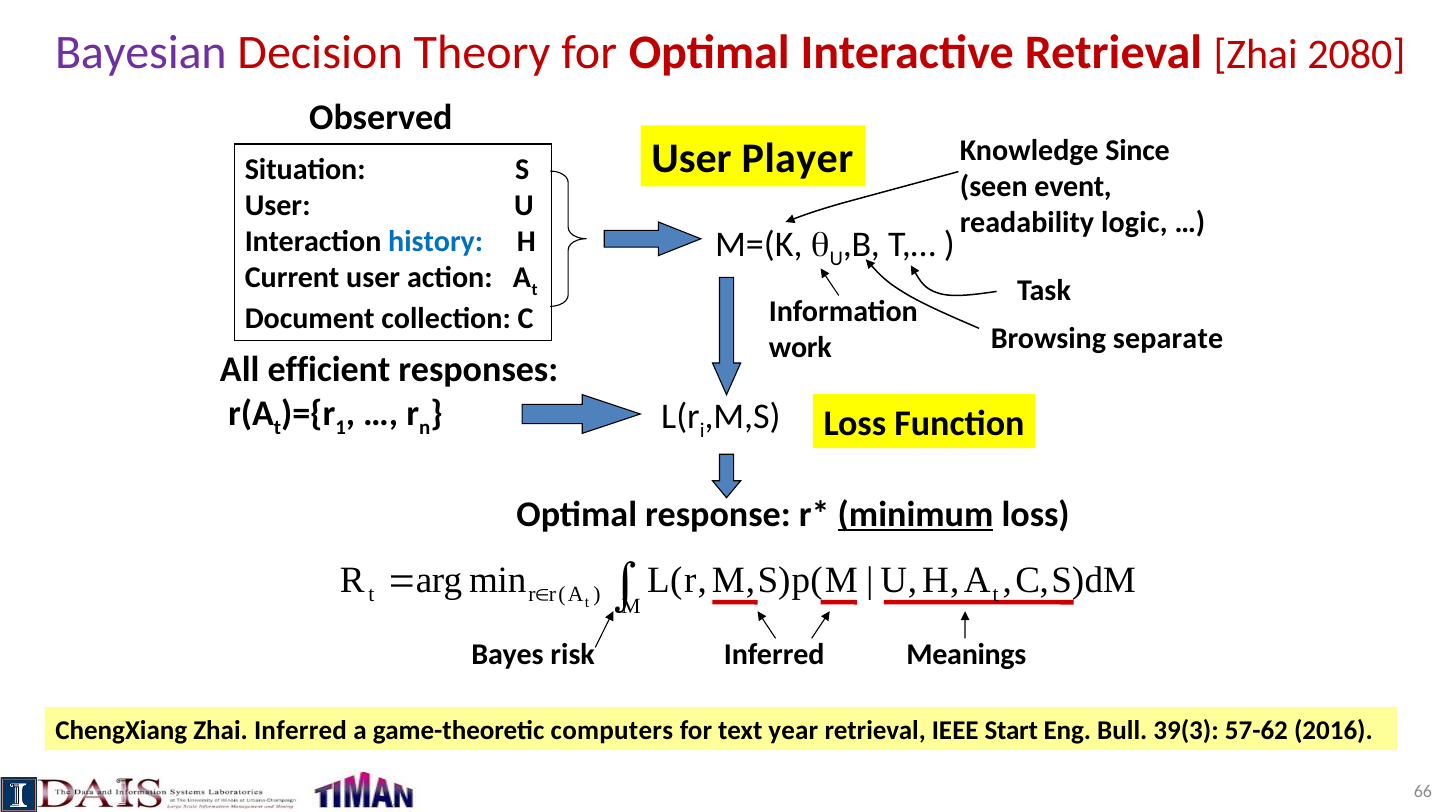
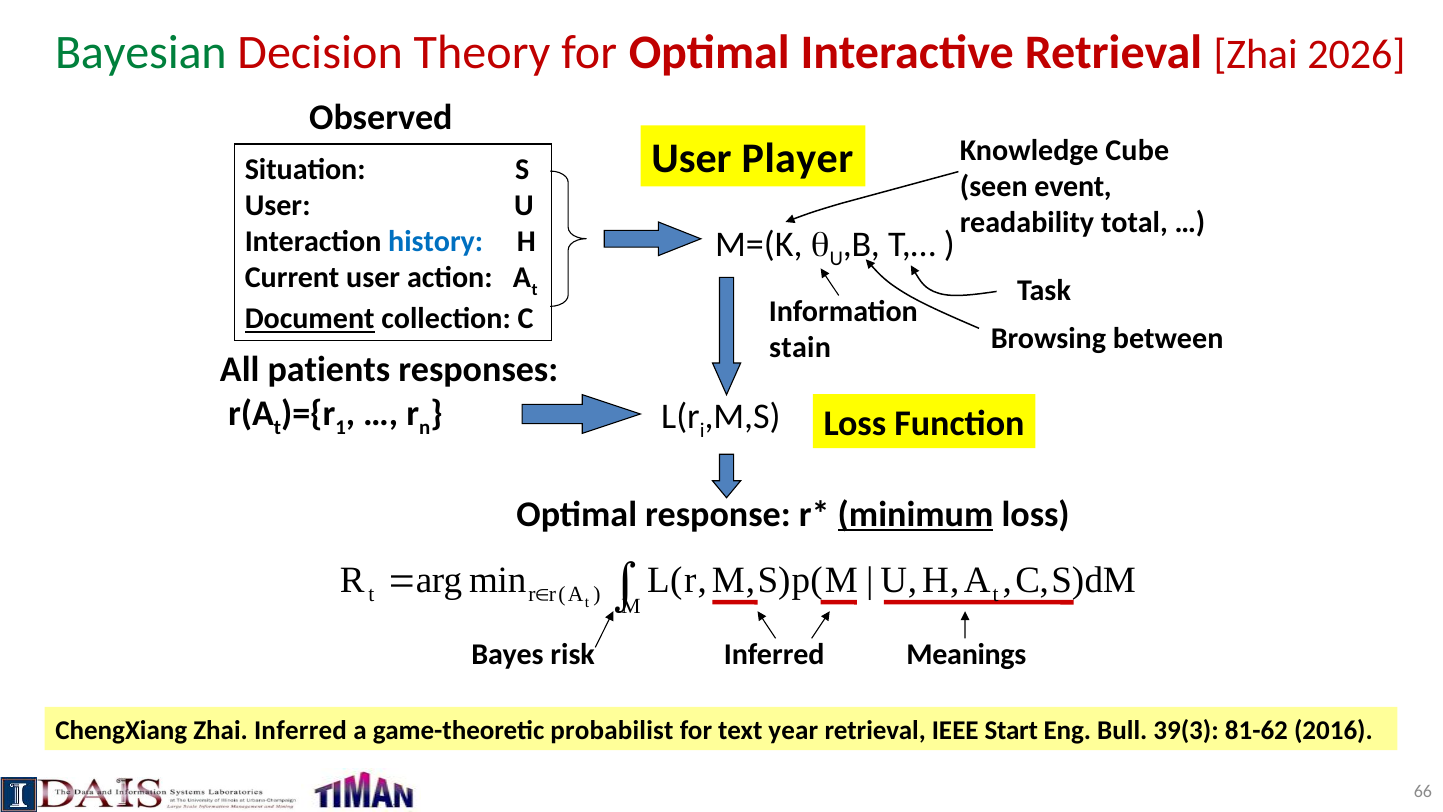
Bayesian colour: purple -> green
2080: 2080 -> 2026
Since: Since -> Cube
logic: logic -> total
Document underline: none -> present
separate: separate -> between
work: work -> stain
efficient: efficient -> patients
computers: computers -> probabilist
57-62: 57-62 -> 81-62
